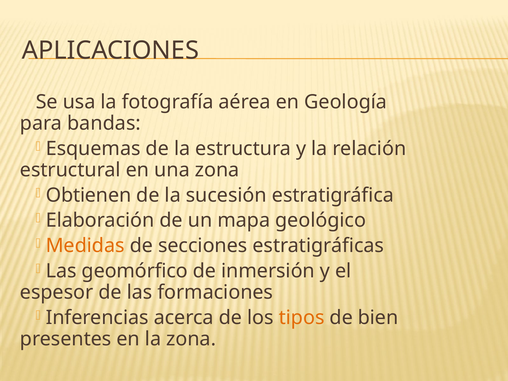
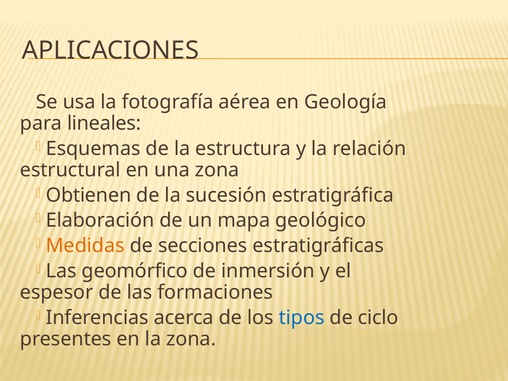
bandas: bandas -> lineales
tipos colour: orange -> blue
bien: bien -> ciclo
